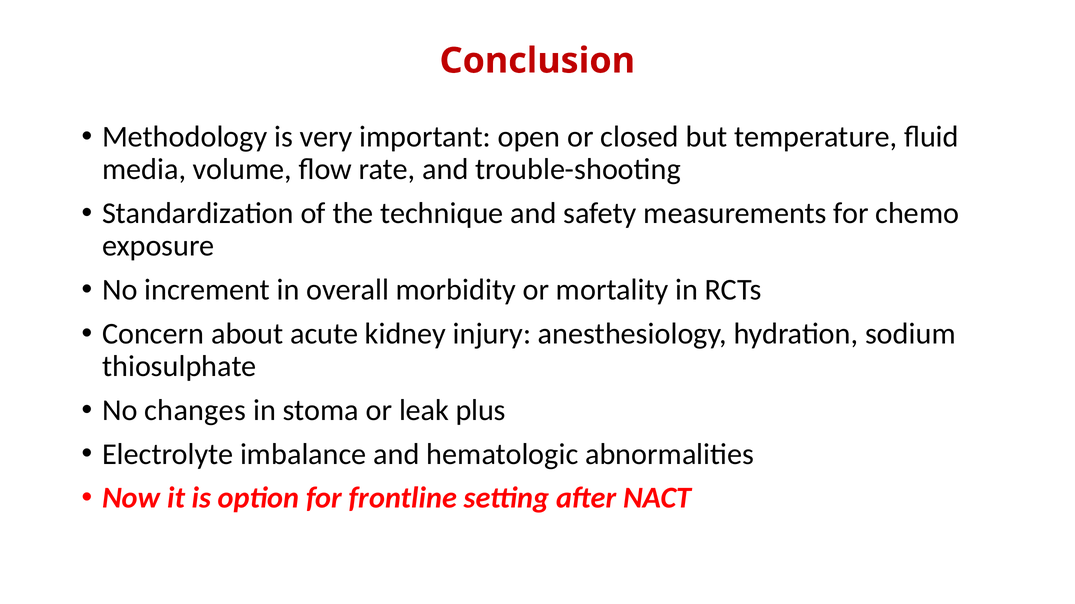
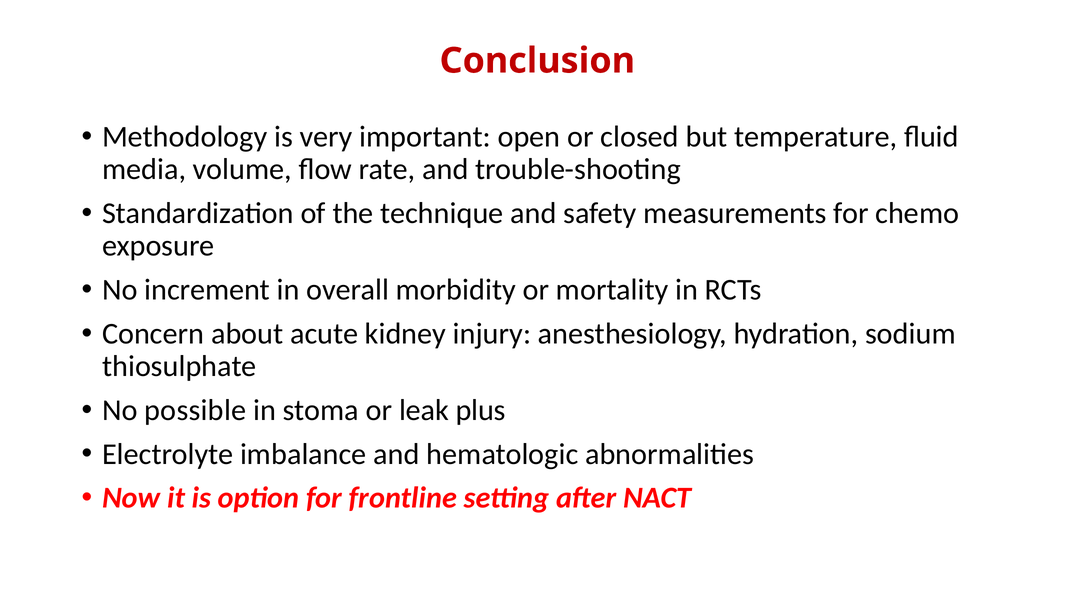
changes: changes -> possible
